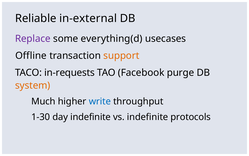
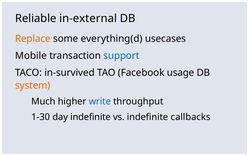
Replace colour: purple -> orange
Offline: Offline -> Mobile
support colour: orange -> blue
in-requests: in-requests -> in-survived
purge: purge -> usage
protocols: protocols -> callbacks
